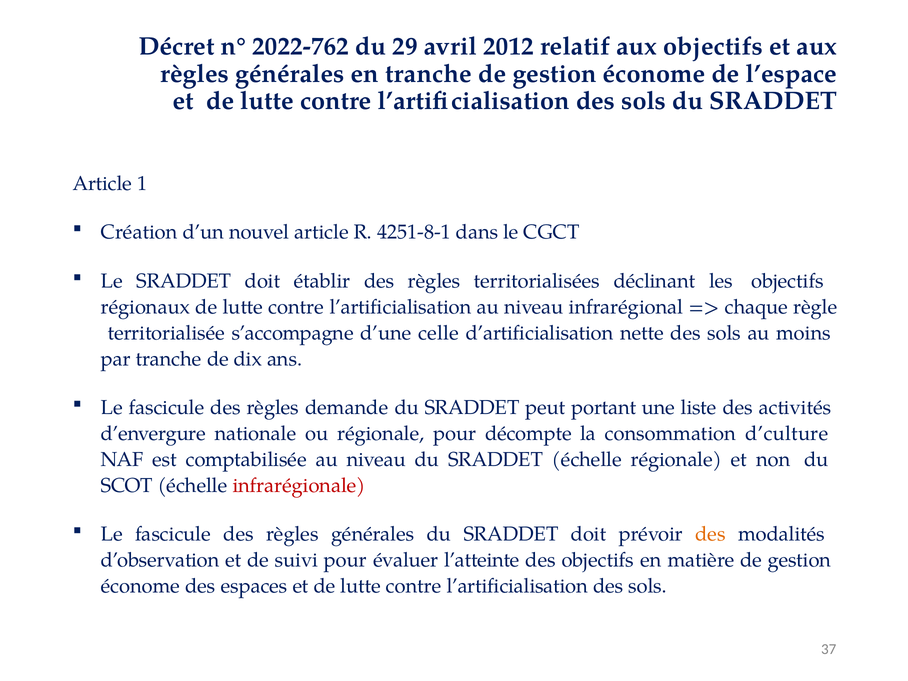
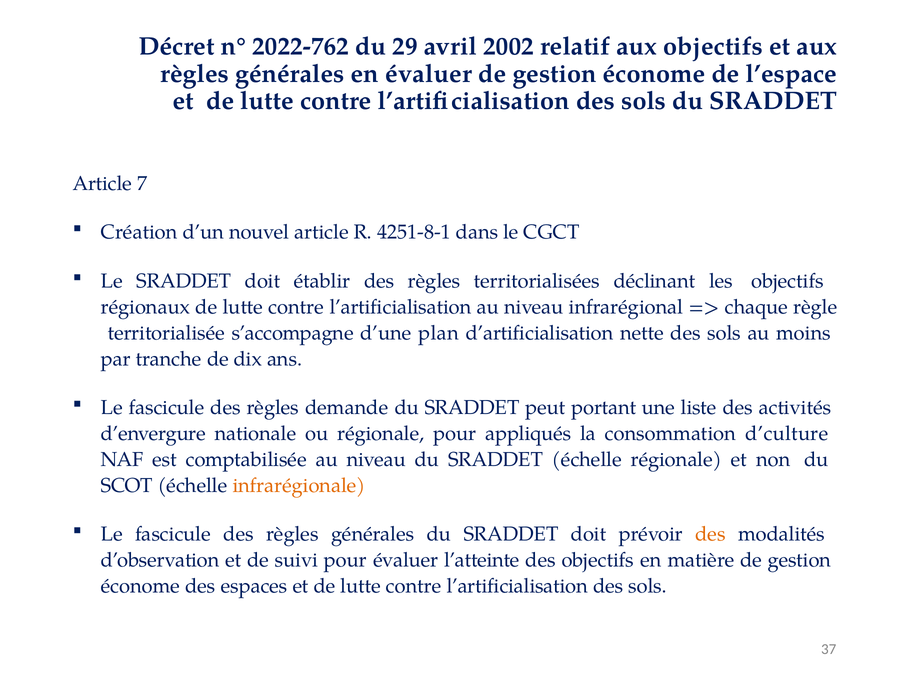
2012: 2012 -> 2002
en tranche: tranche -> évaluer
1: 1 -> 7
celle: celle -> plan
décompte: décompte -> appliqués
infrarégionale colour: red -> orange
